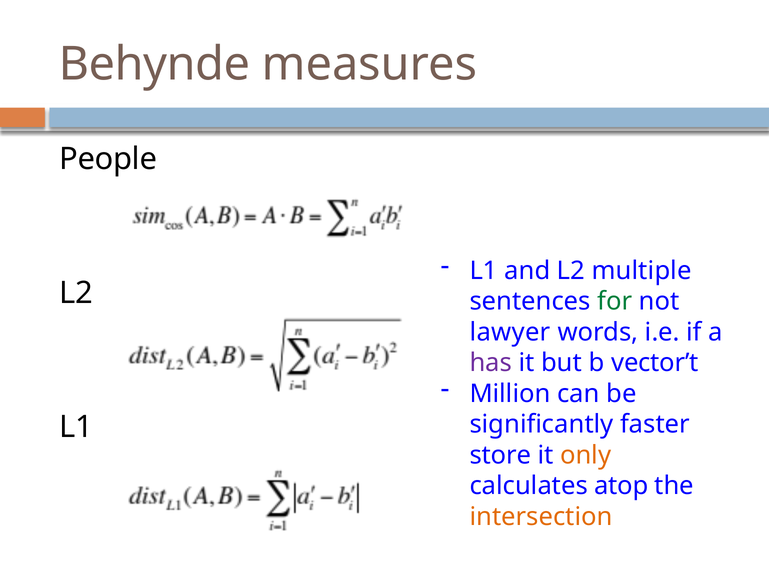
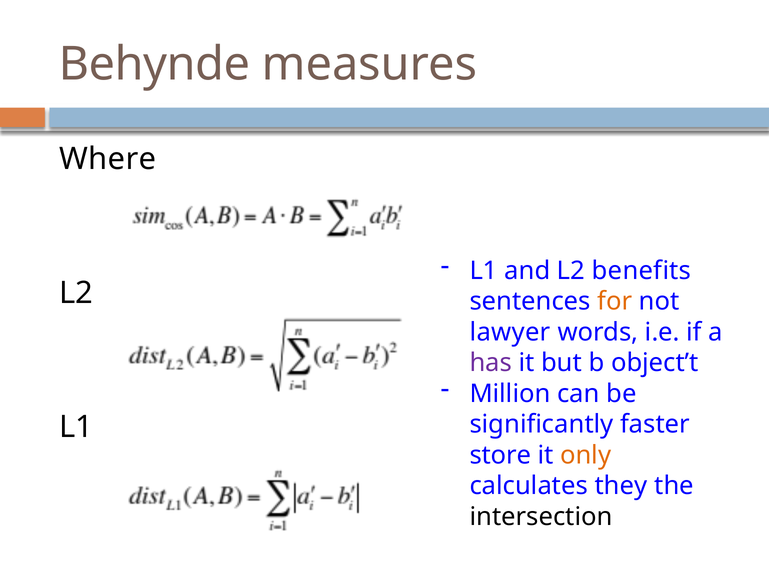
People: People -> Where
multiple: multiple -> benefits
for colour: green -> orange
vector’t: vector’t -> object’t
atop: atop -> they
intersection colour: orange -> black
